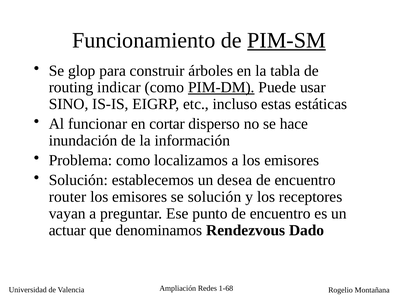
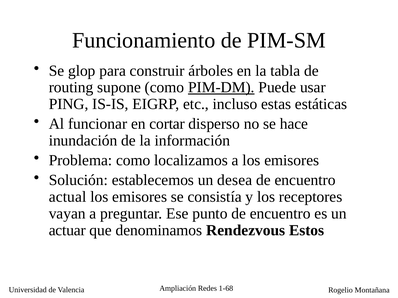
PIM-SM underline: present -> none
indicar: indicar -> supone
SINO: SINO -> PING
router: router -> actual
se solución: solución -> consistía
Dado: Dado -> Estos
